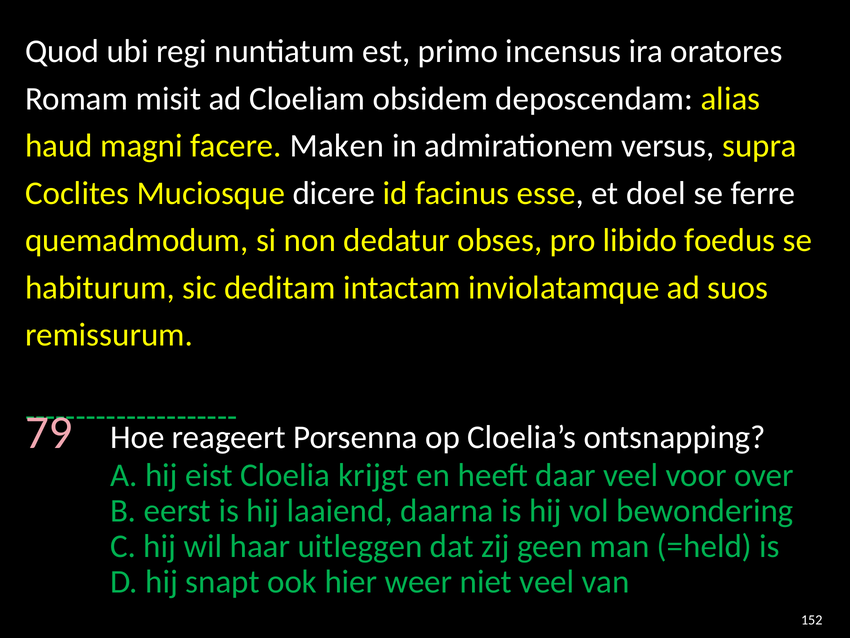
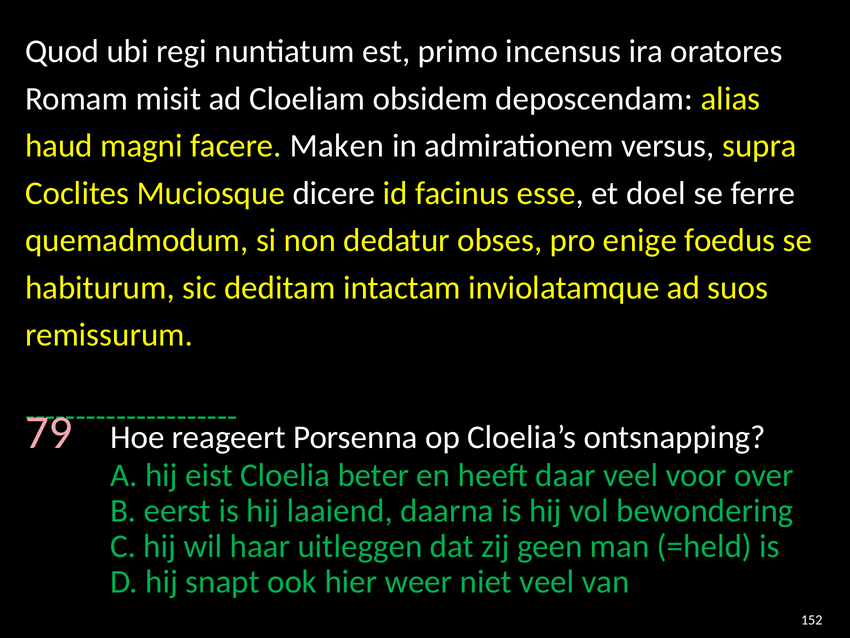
libido: libido -> enige
krijgt: krijgt -> beter
